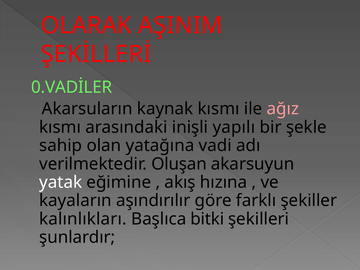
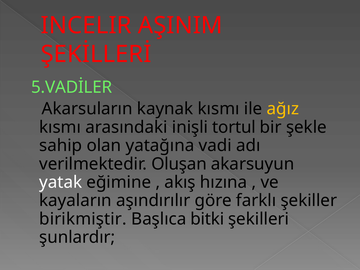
OLARAK: OLARAK -> INCELIR
0.VADİLER: 0.VADİLER -> 5.VADİLER
ağız colour: pink -> yellow
yapılı: yapılı -> tortul
kalınlıkları: kalınlıkları -> birikmiştir
